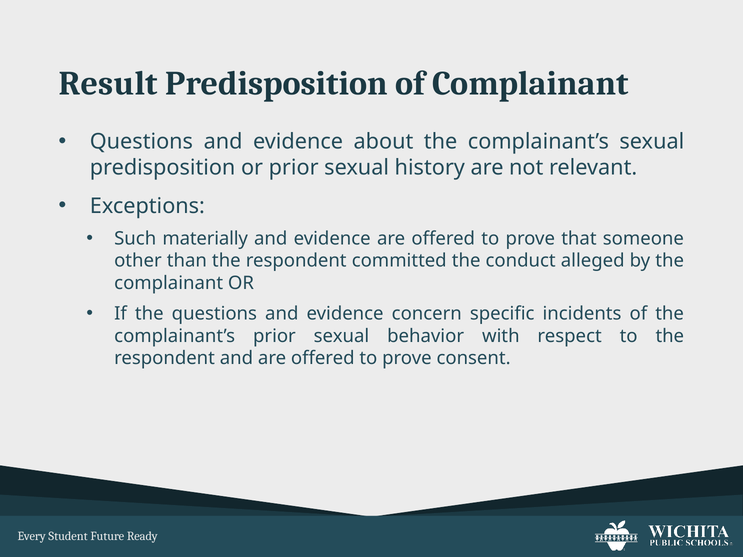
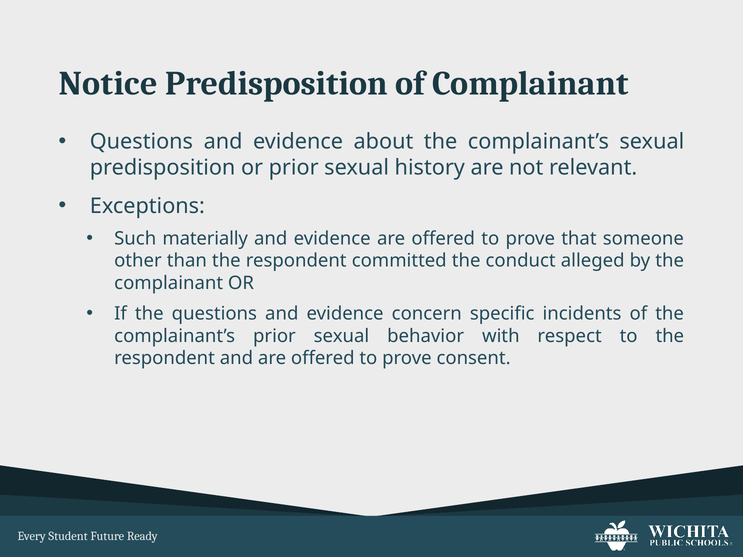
Result: Result -> Notice
